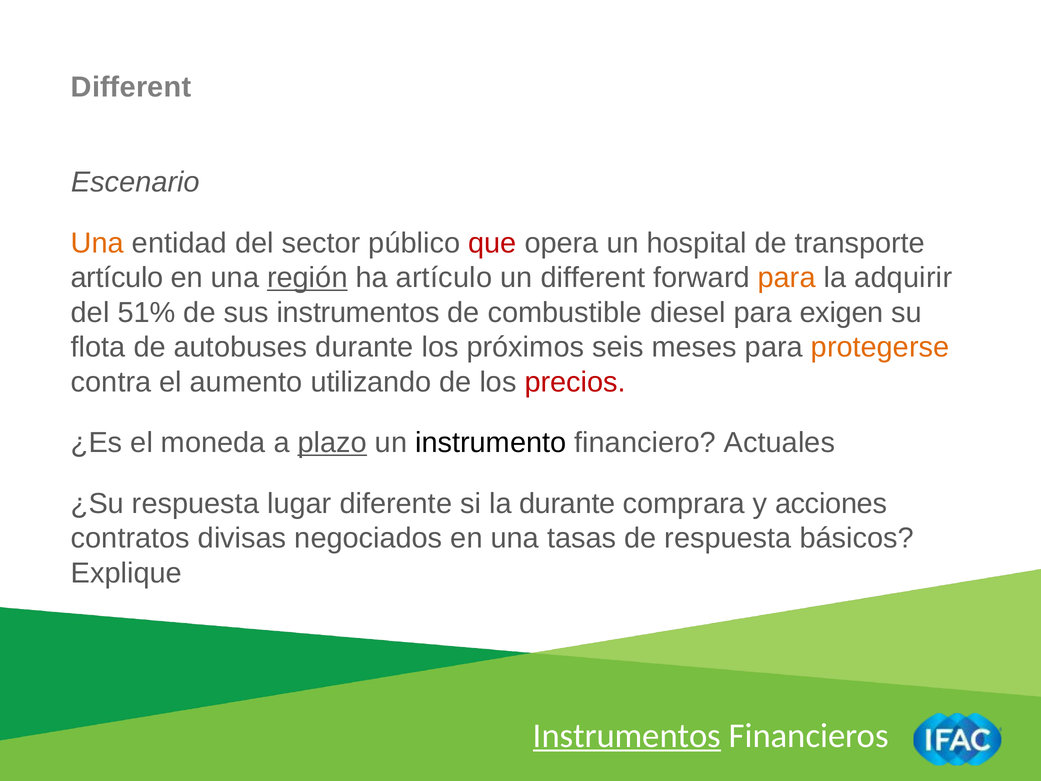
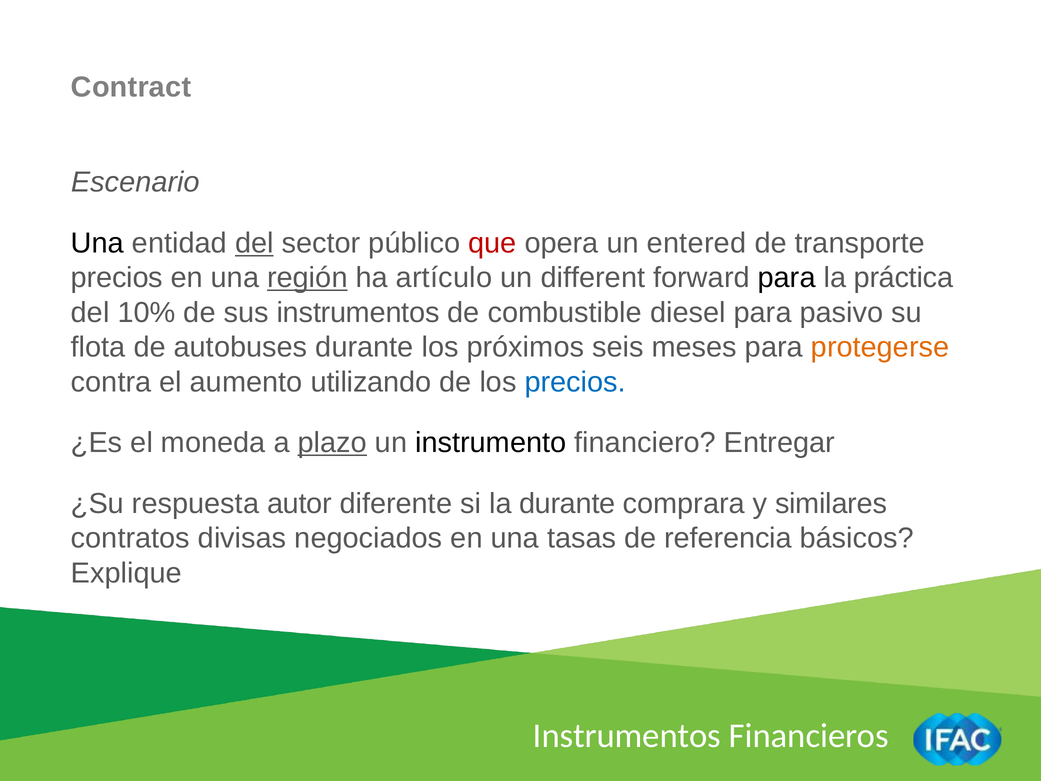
Different at (131, 87): Different -> Contract
Una at (97, 243) colour: orange -> black
del at (254, 243) underline: none -> present
un hospital: hospital -> entered
artículo at (117, 278): artículo -> precios
para at (787, 278) colour: orange -> black
adquirir: adquirir -> práctica
51%: 51% -> 10%
exigen: exigen -> pasivo
precios at (575, 382) colour: red -> blue
Actuales: Actuales -> Entregar
lugar: lugar -> autor
acciones: acciones -> similares
de respuesta: respuesta -> referencia
Instrumentos at (627, 735) underline: present -> none
